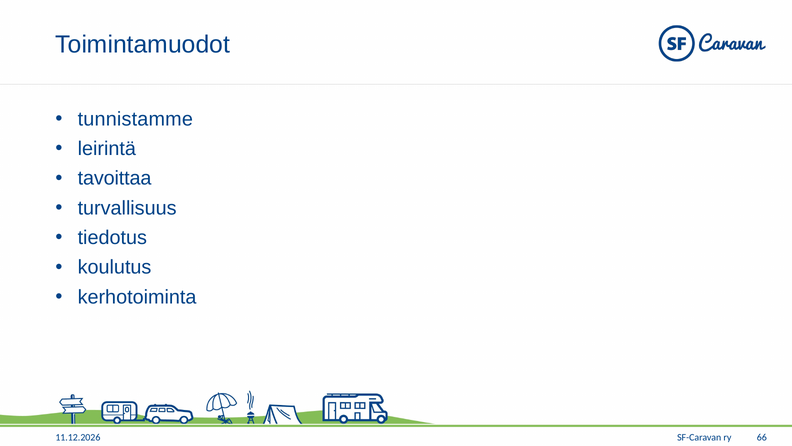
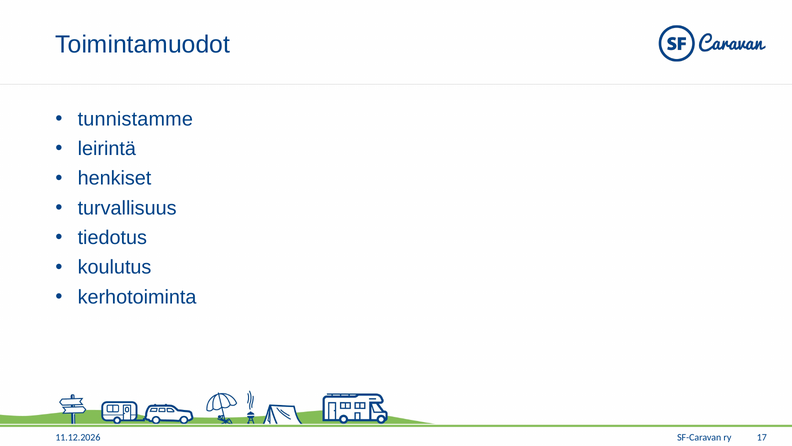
tavoittaa: tavoittaa -> henkiset
66: 66 -> 17
